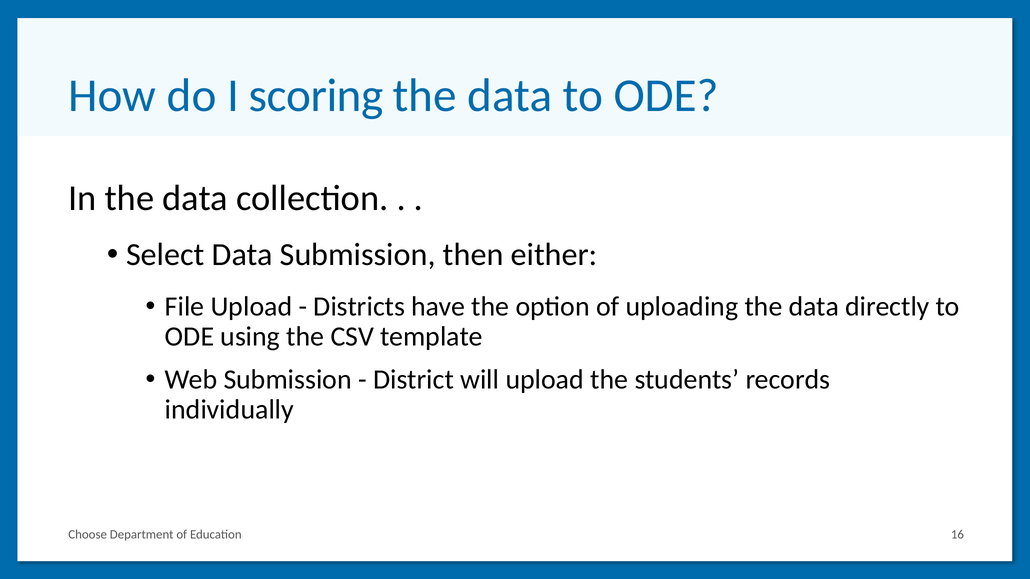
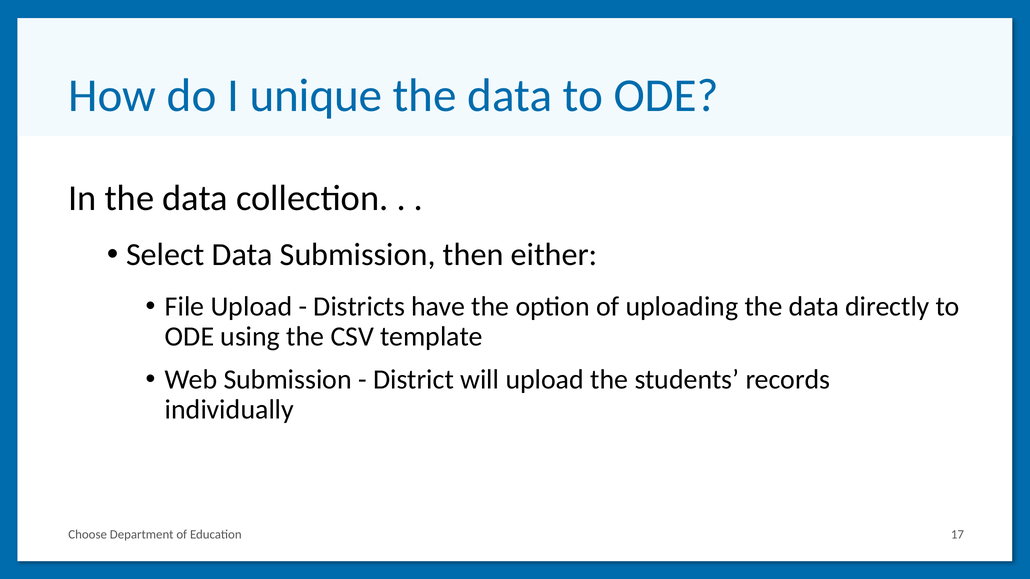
scoring: scoring -> unique
16: 16 -> 17
